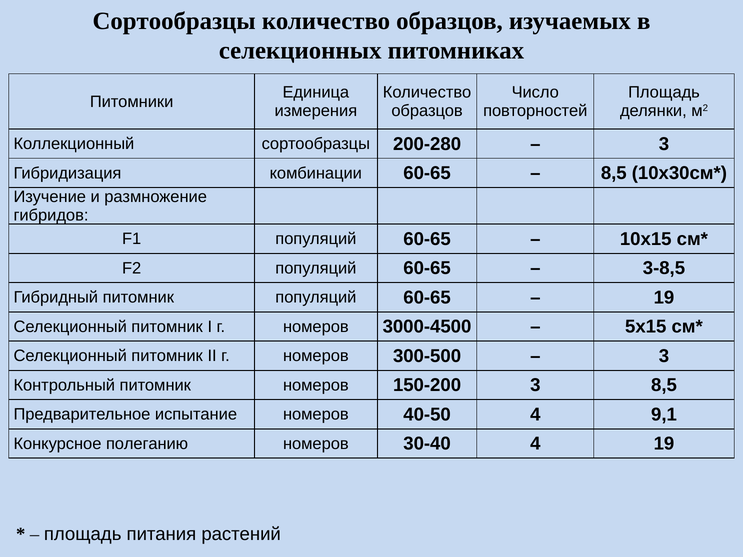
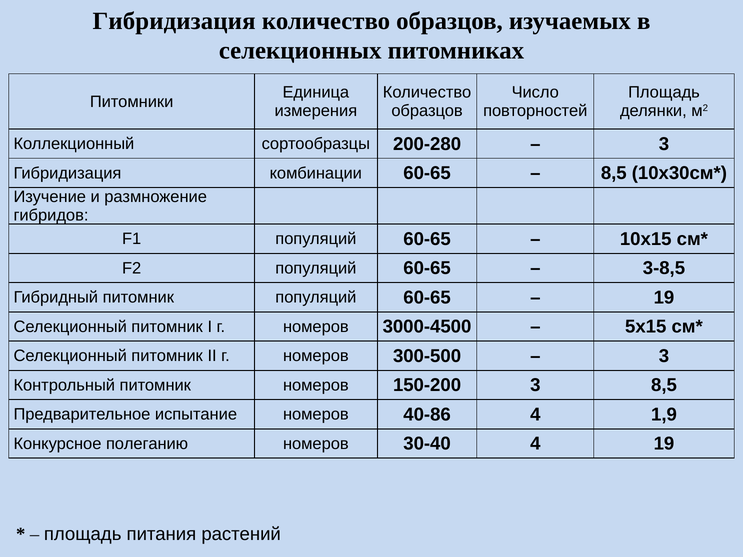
Сортообразцы at (174, 21): Сортообразцы -> Гибридизация
40-50: 40-50 -> 40-86
9,1: 9,1 -> 1,9
